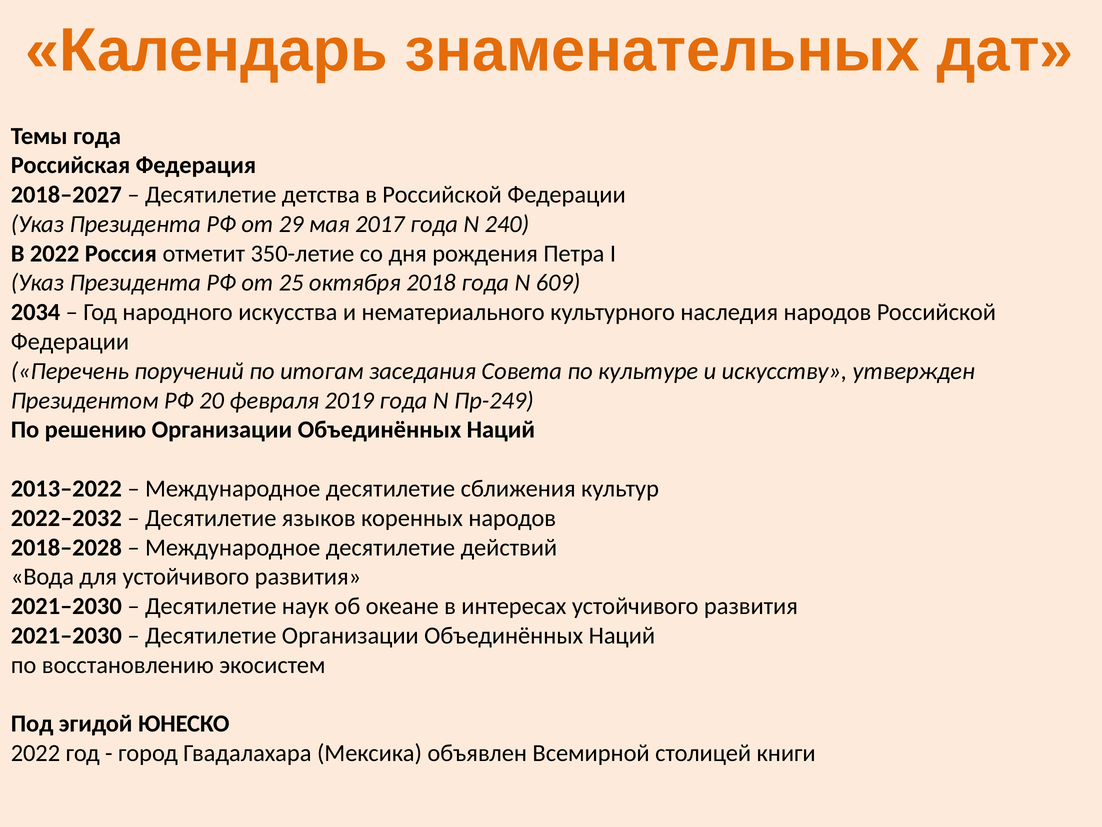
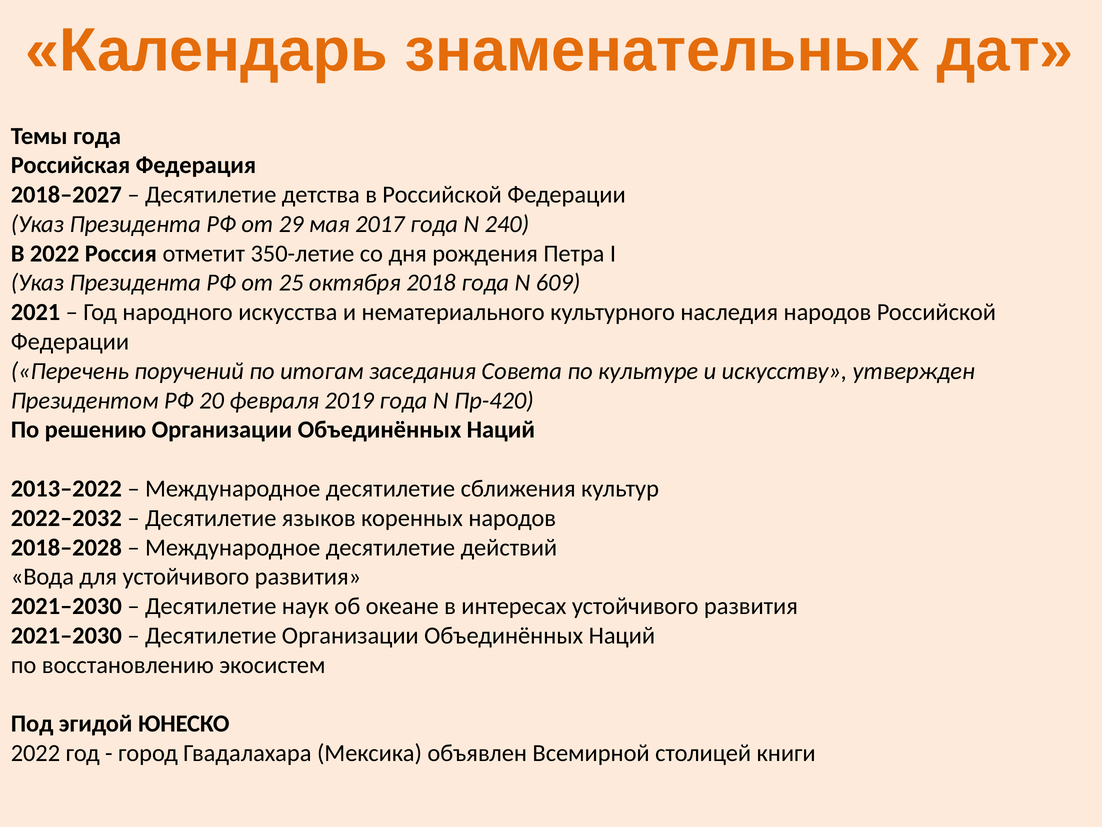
2034: 2034 -> 2021
Пр-249: Пр-249 -> Пр-420
